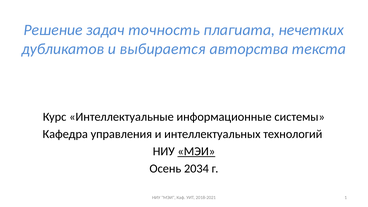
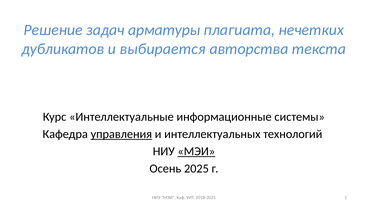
точность: точность -> арматуры
управления underline: none -> present
2034: 2034 -> 2025
